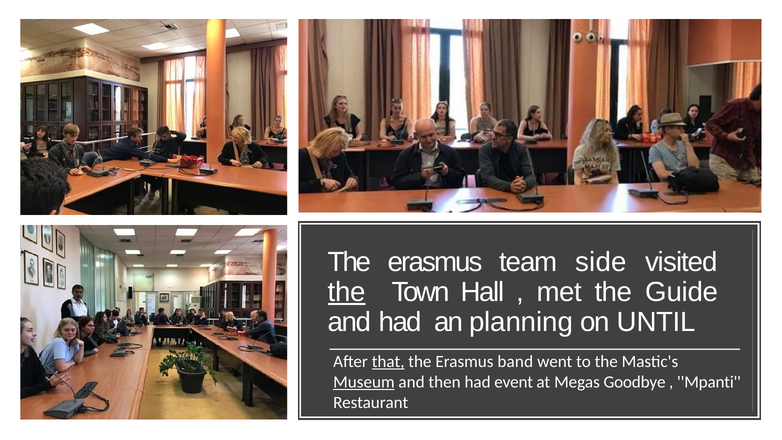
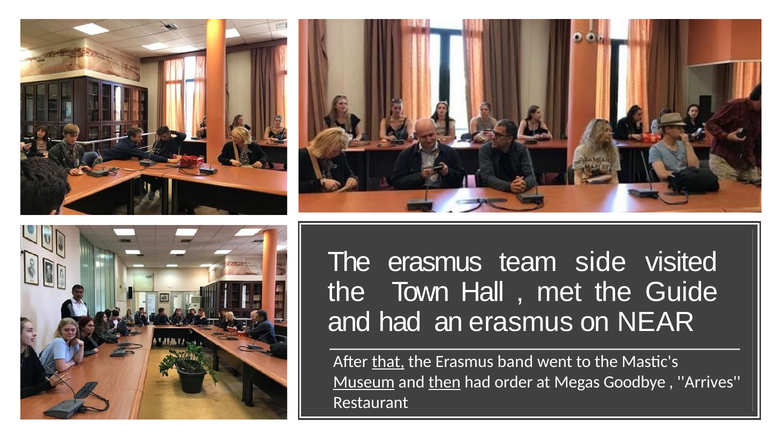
the at (347, 292) underline: present -> none
an planning: planning -> erasmus
UNTIL: UNTIL -> NEAR
then underline: none -> present
event: event -> order
Mpanti: Mpanti -> Arrives
